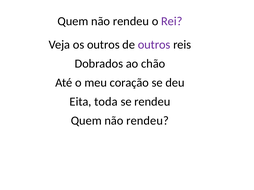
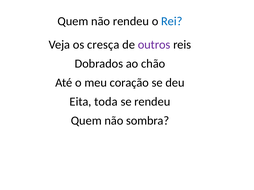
Rei colour: purple -> blue
os outros: outros -> cresça
rendeu at (148, 121): rendeu -> sombra
